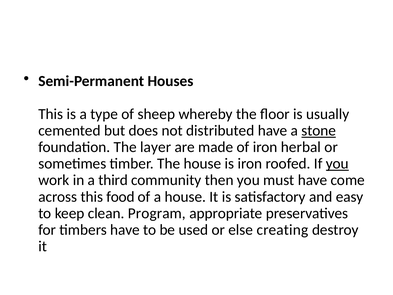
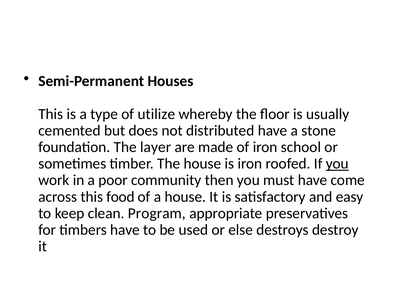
sheep: sheep -> utilize
stone underline: present -> none
herbal: herbal -> school
third: third -> poor
creating: creating -> destroys
